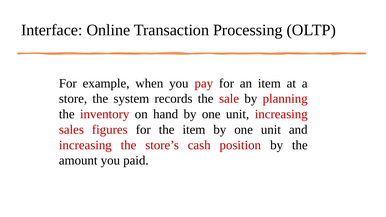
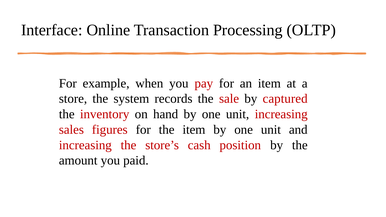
planning: planning -> captured
